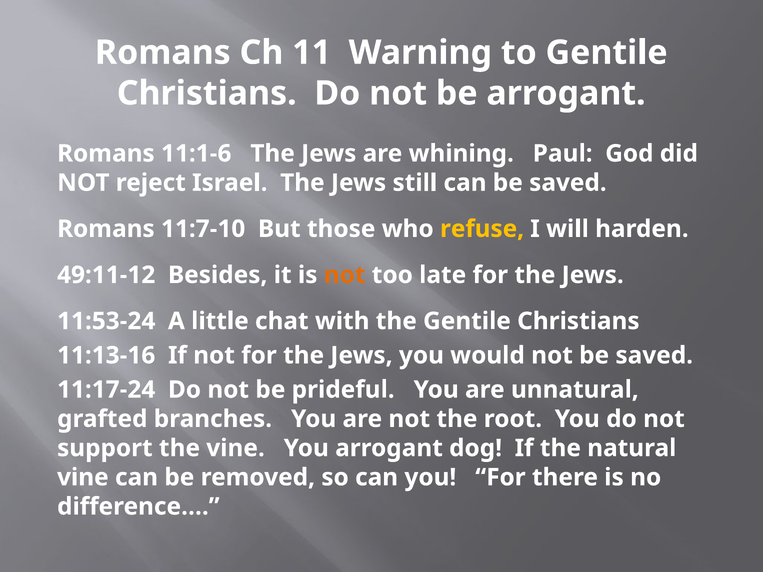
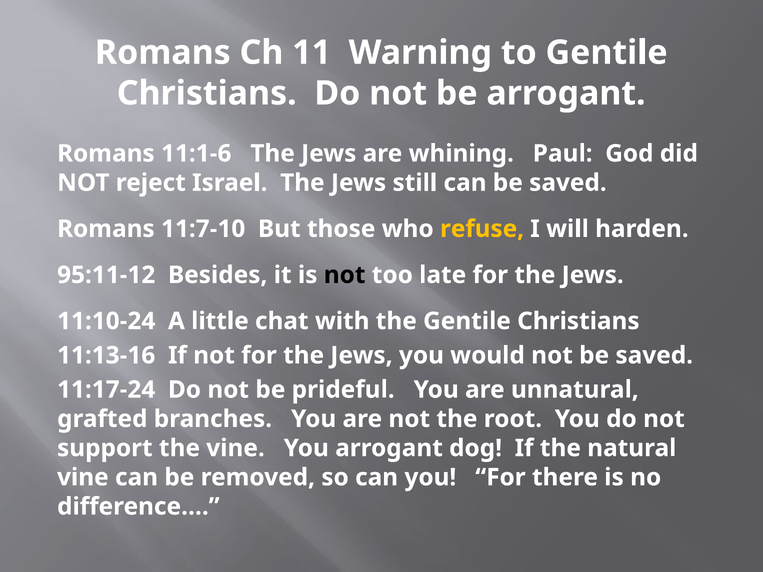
49:11-12: 49:11-12 -> 95:11-12
not at (345, 275) colour: orange -> black
11:53-24: 11:53-24 -> 11:10-24
